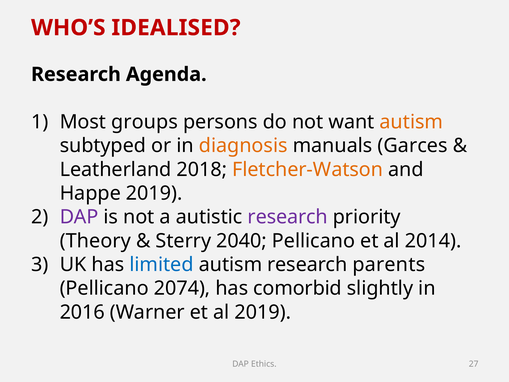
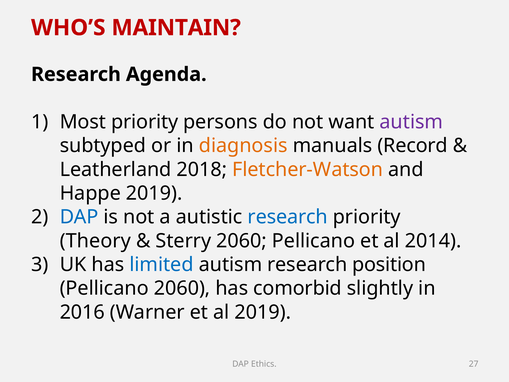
IDEALISED: IDEALISED -> MAINTAIN
Most groups: groups -> priority
autism at (411, 122) colour: orange -> purple
Garces: Garces -> Record
DAP at (79, 217) colour: purple -> blue
research at (288, 217) colour: purple -> blue
Sterry 2040: 2040 -> 2060
parents: parents -> position
Pellicano 2074: 2074 -> 2060
